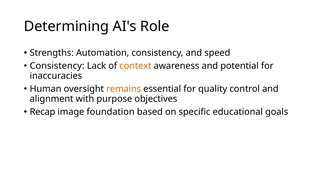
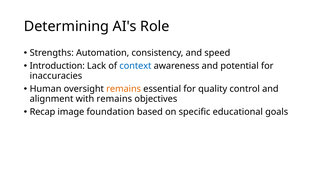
Consistency at (57, 66): Consistency -> Introduction
context colour: orange -> blue
with purpose: purpose -> remains
